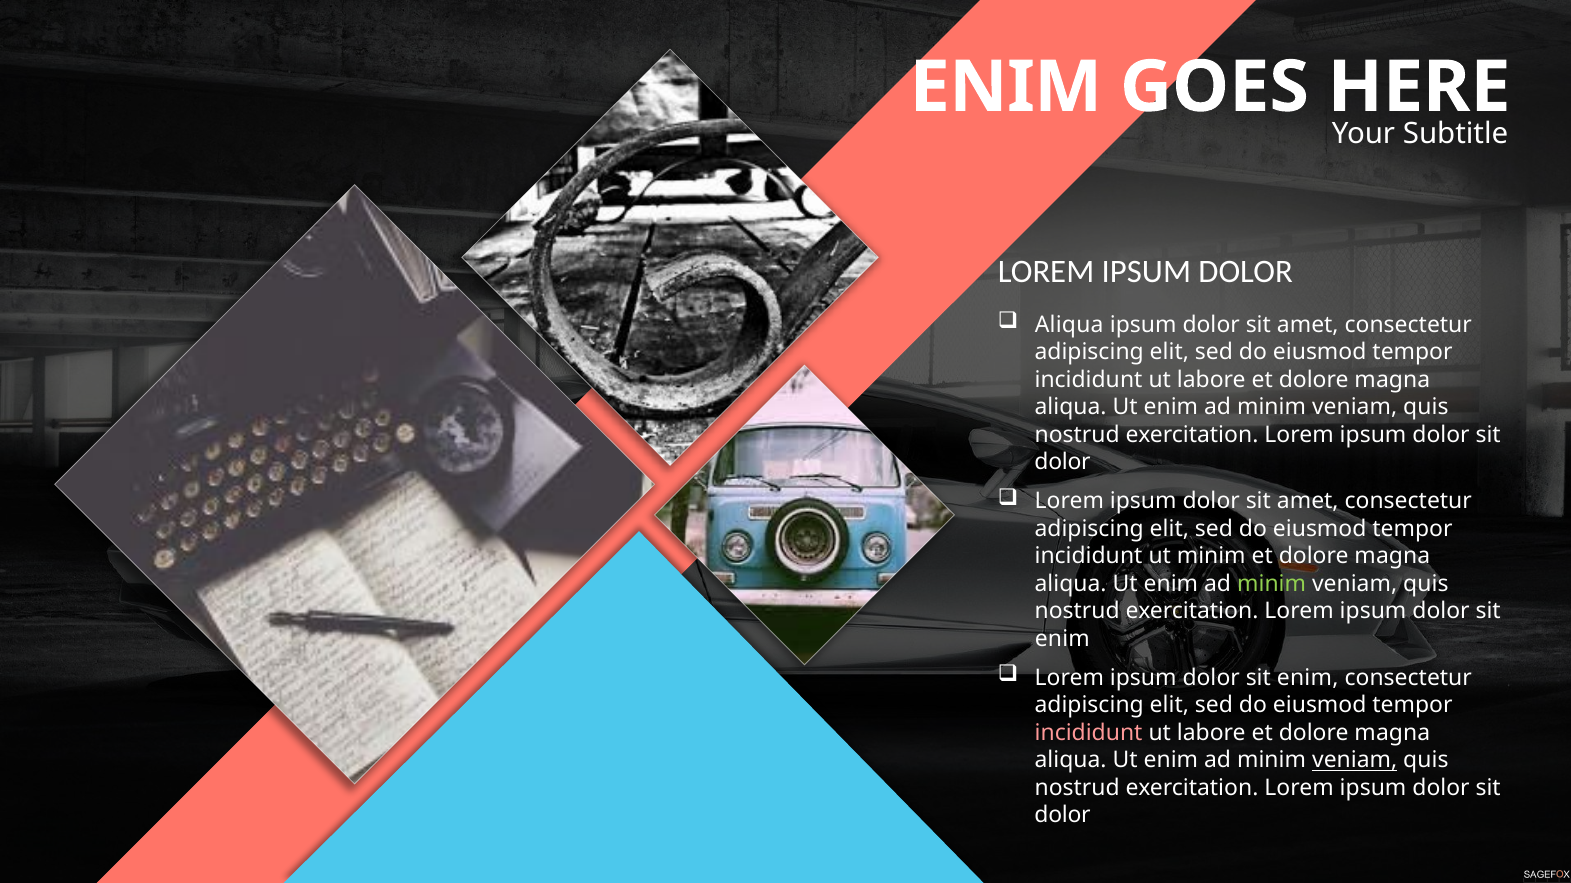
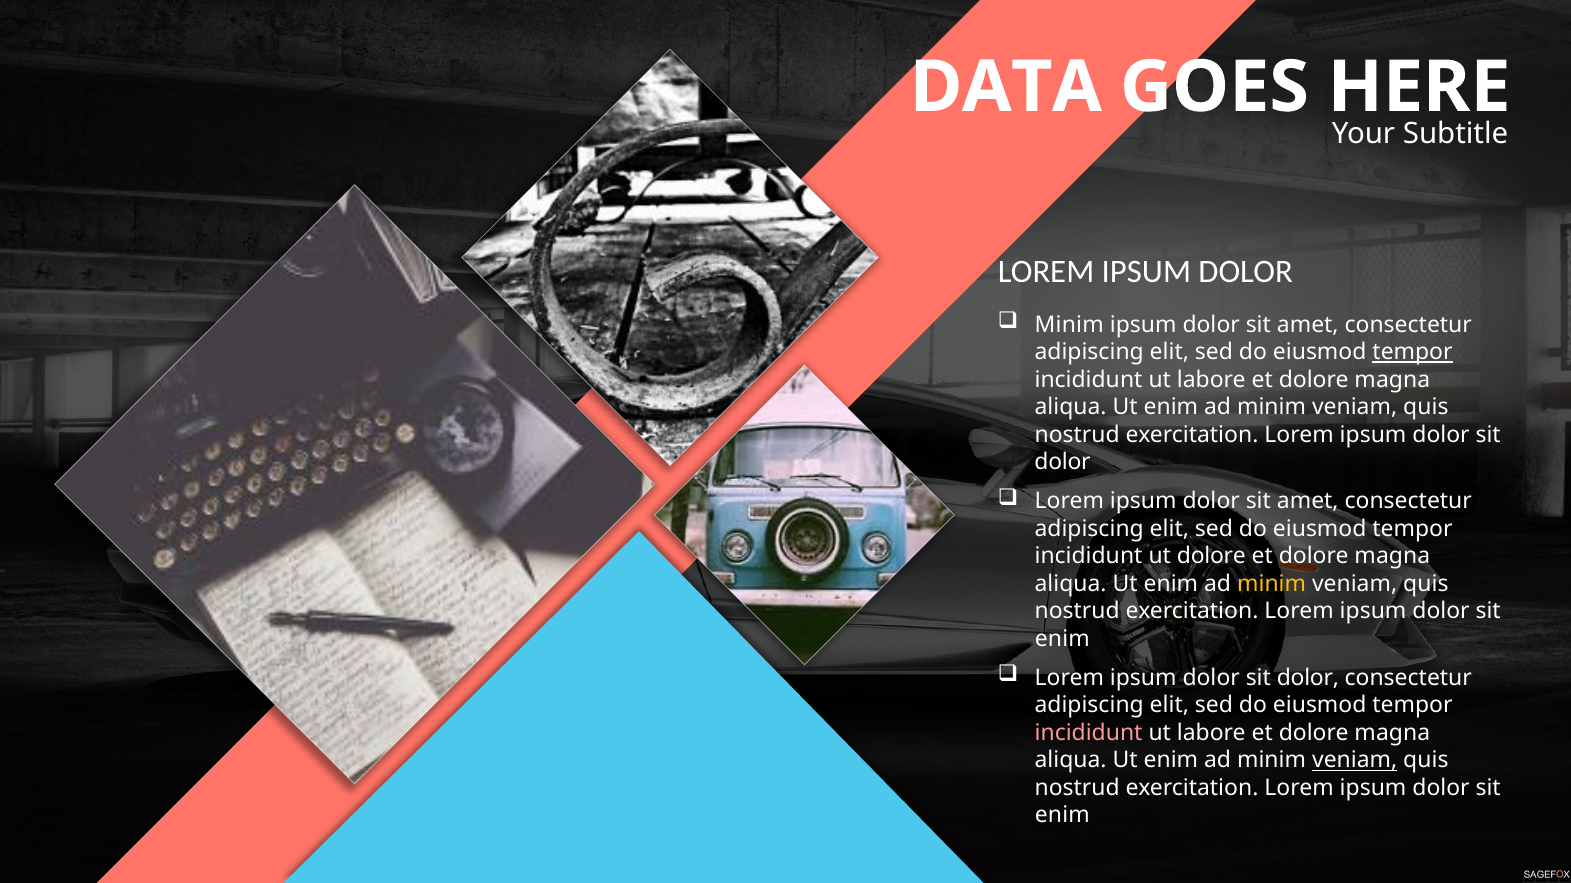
ENIM at (1006, 87): ENIM -> DATA
Aliqua at (1069, 325): Aliqua -> Minim
tempor at (1413, 352) underline: none -> present
ut minim: minim -> dolore
minim at (1272, 584) colour: light green -> yellow
enim at (1308, 678): enim -> dolor
dolor at (1063, 816): dolor -> enim
